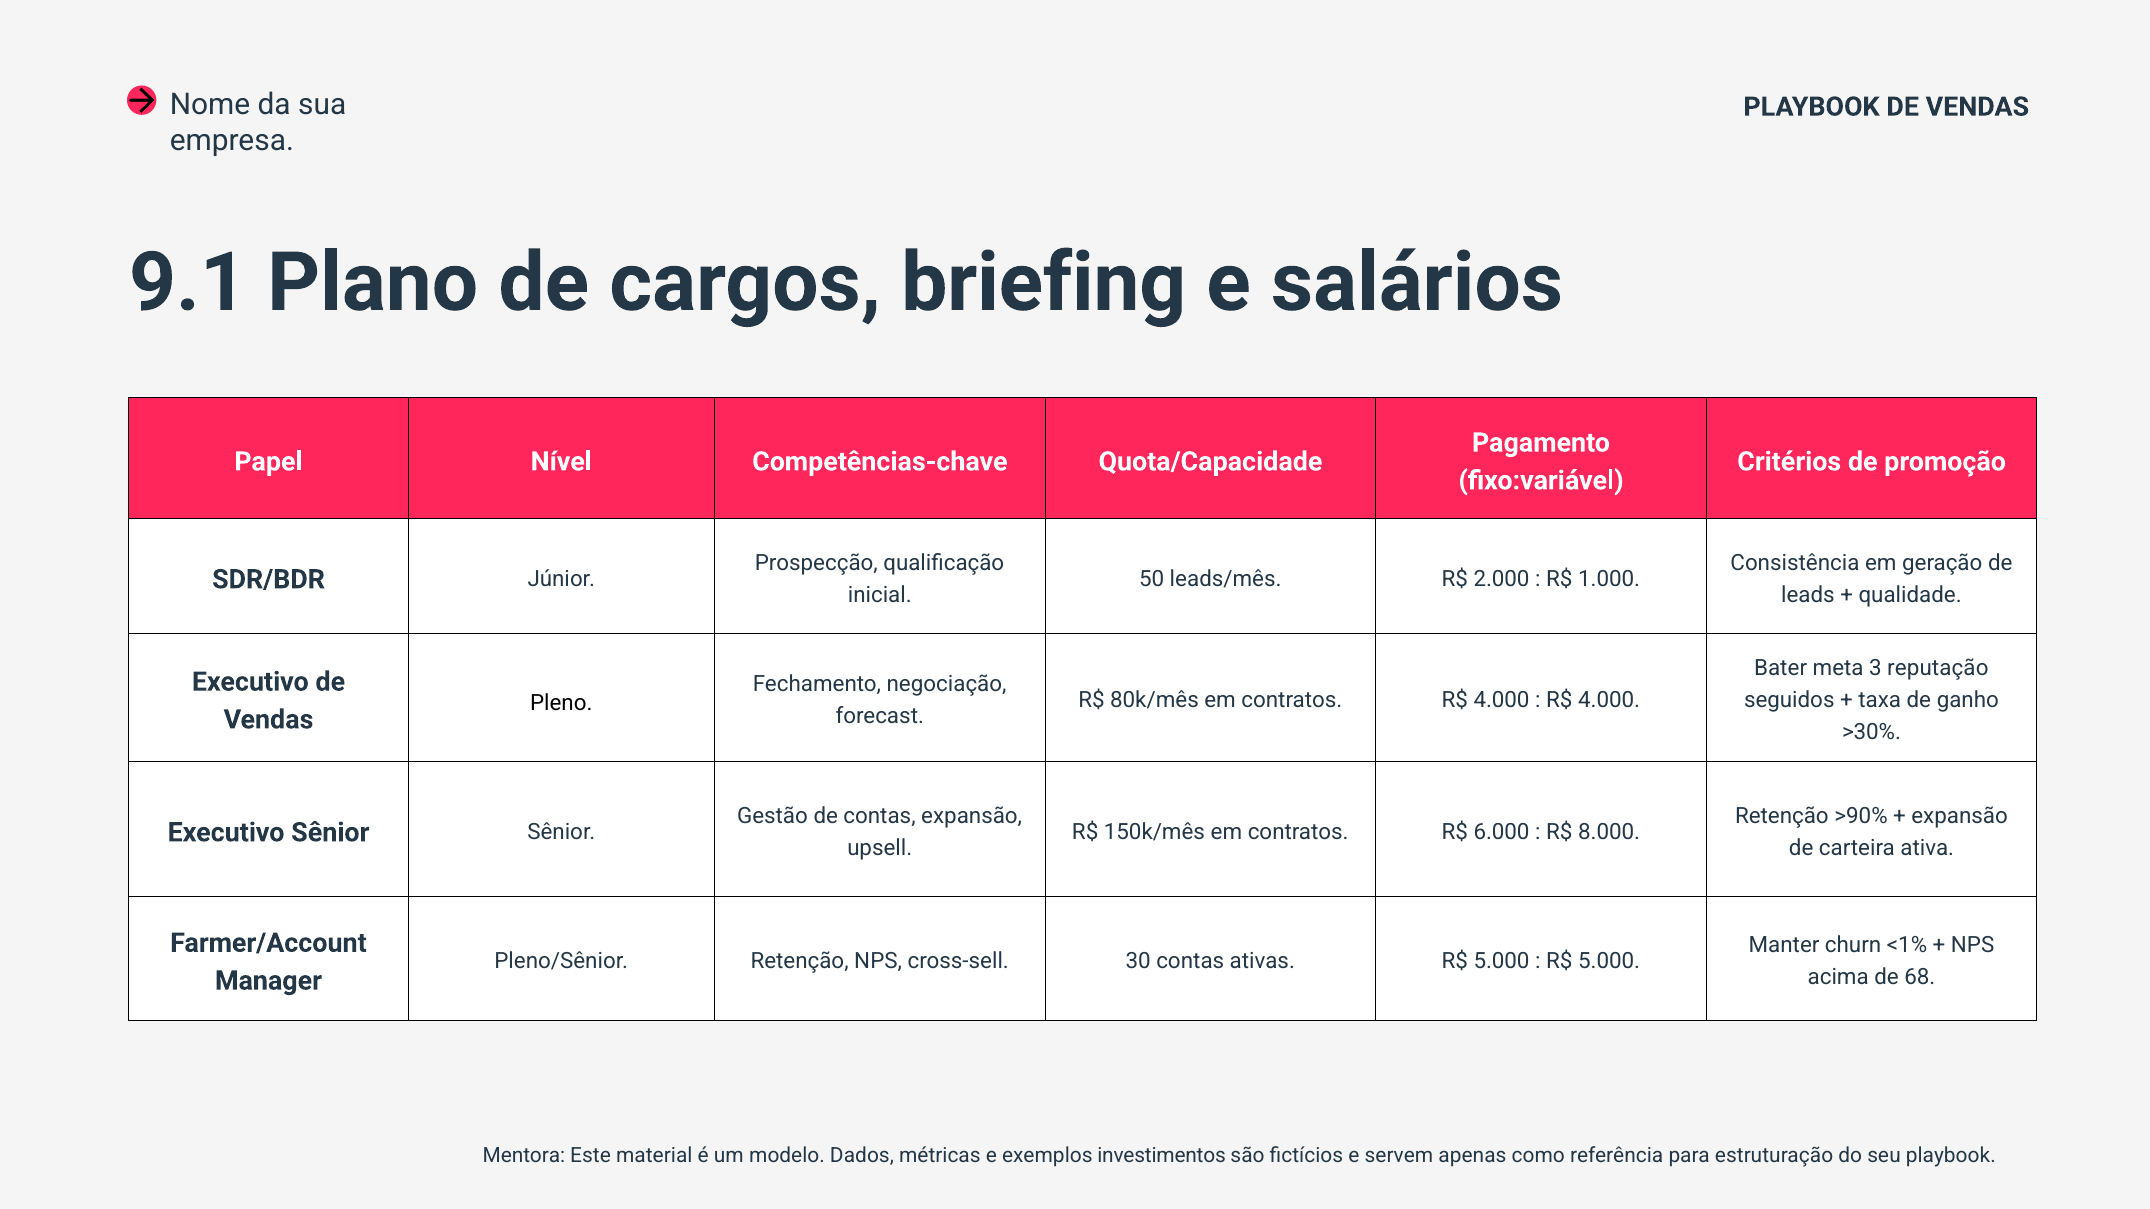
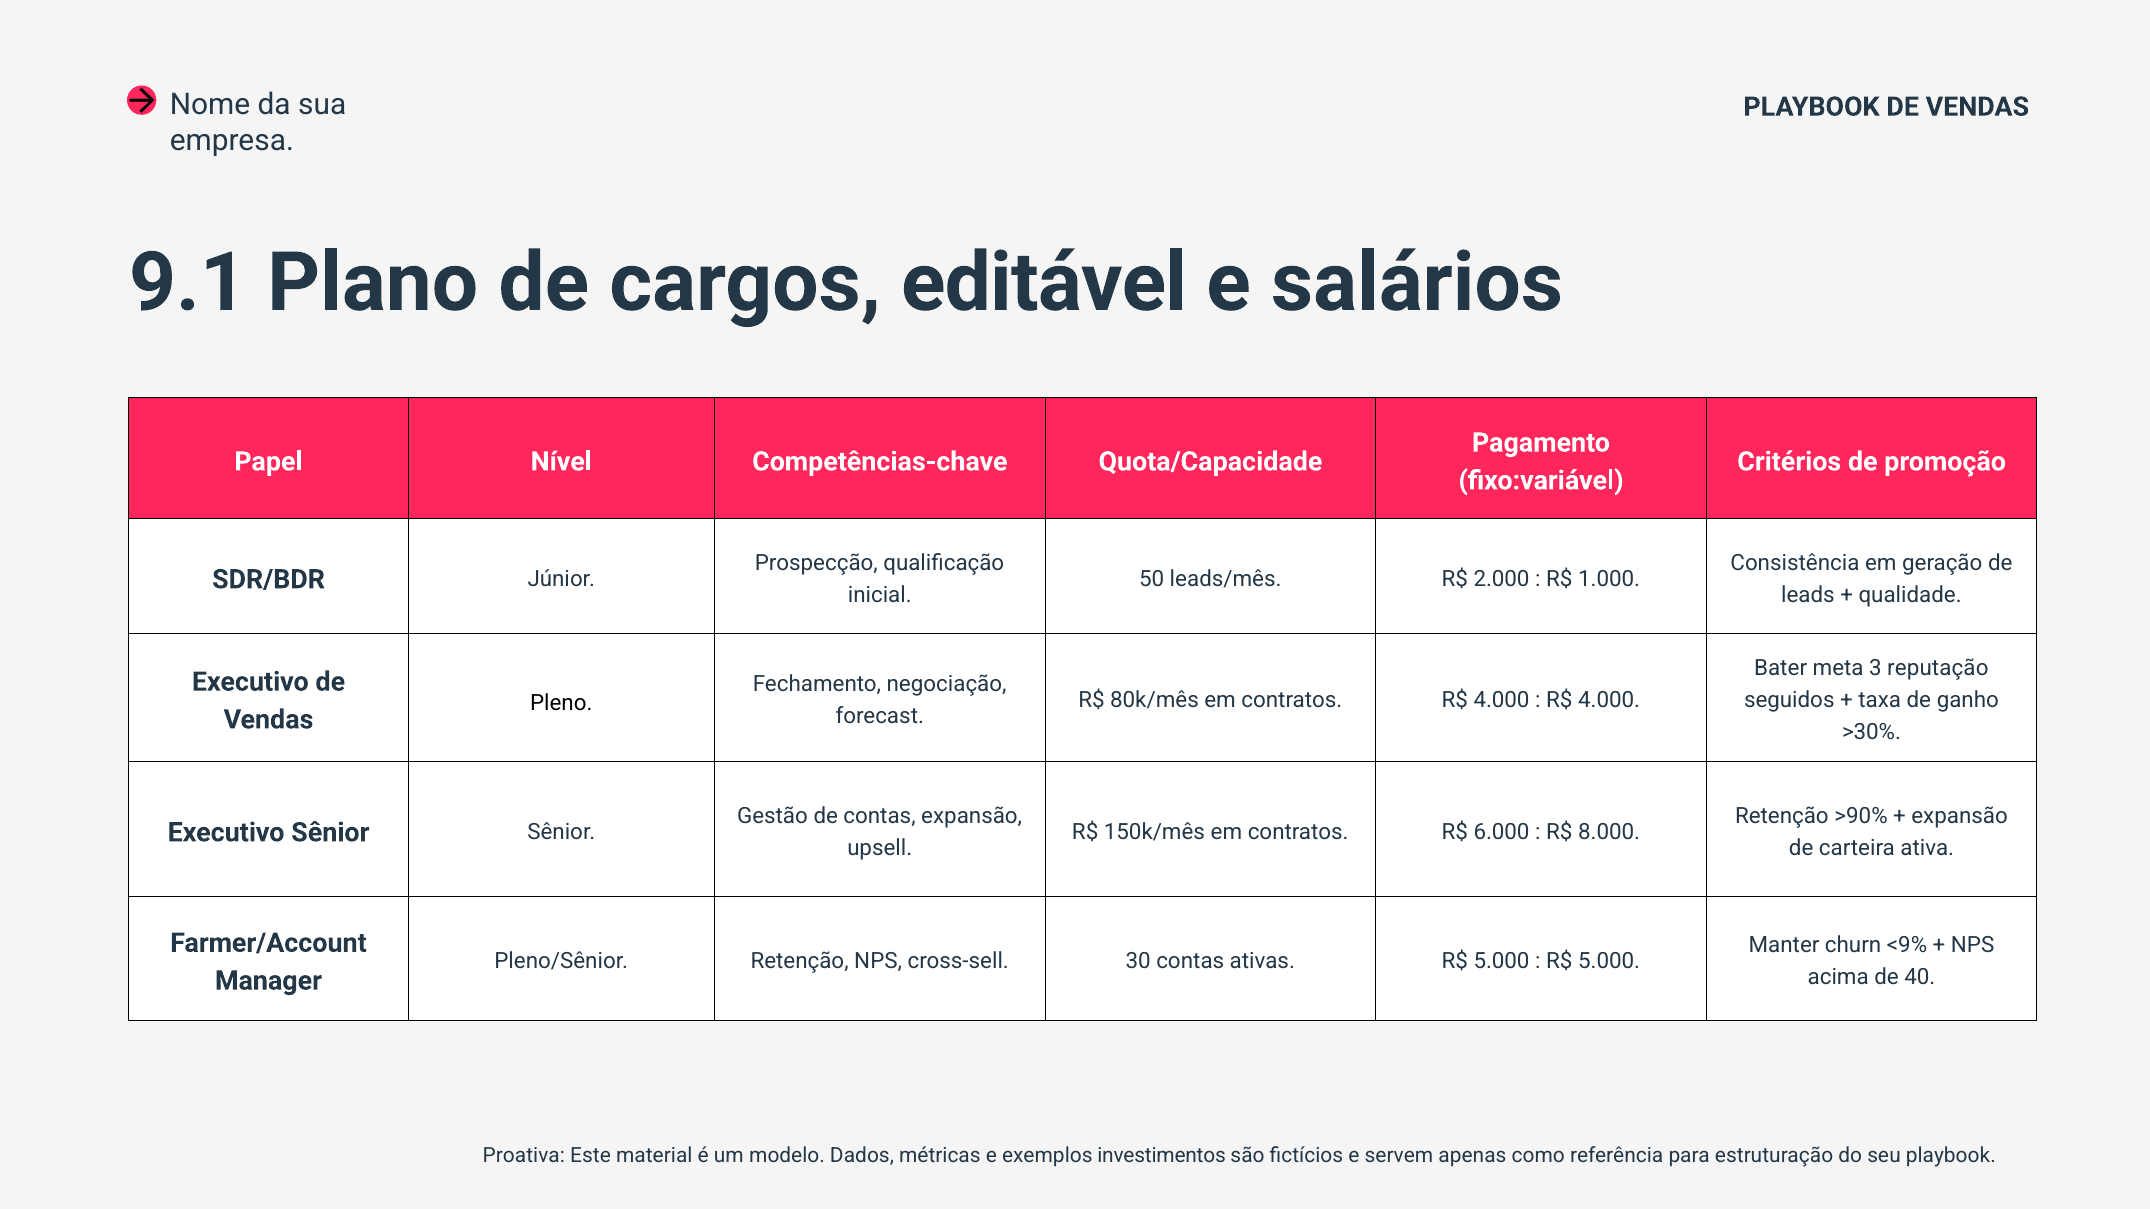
briefing: briefing -> editável
<1%: <1% -> <9%
68: 68 -> 40
Mentora: Mentora -> Proativa
